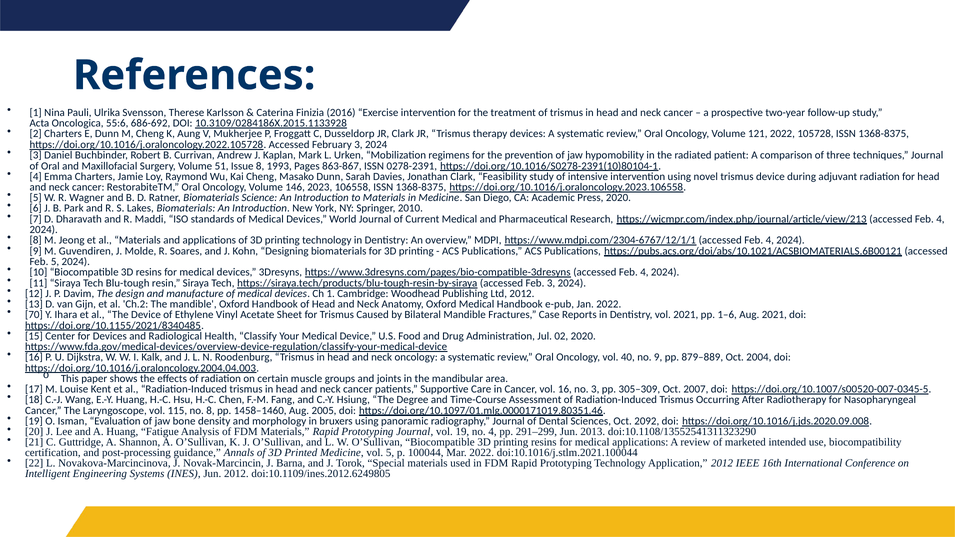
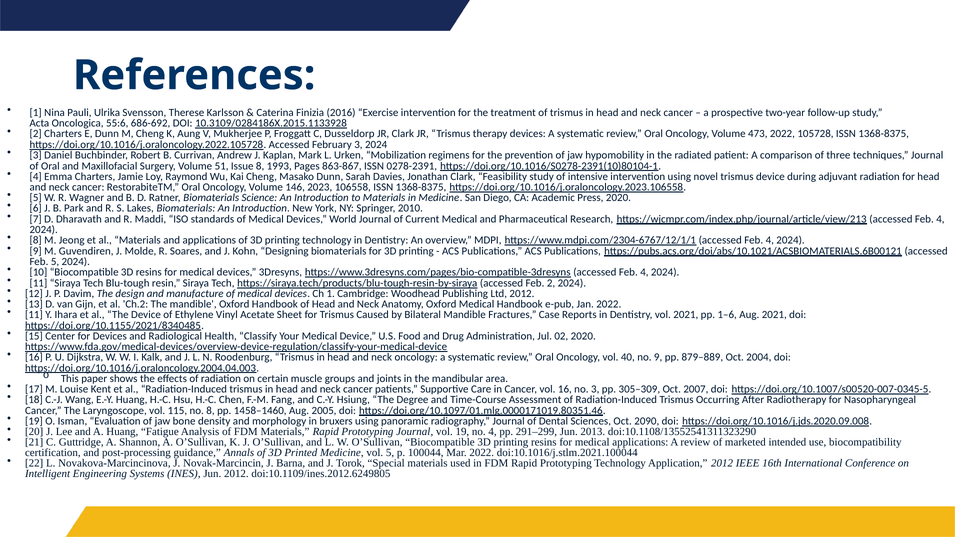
121: 121 -> 473
Feb 3: 3 -> 2
70 at (34, 315): 70 -> 11
2092: 2092 -> 2090
